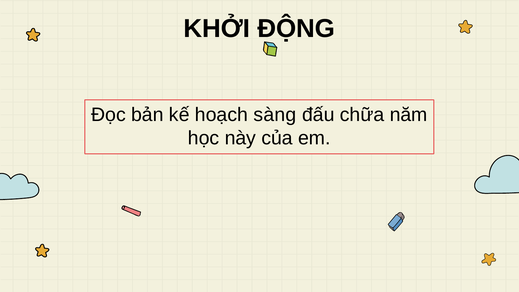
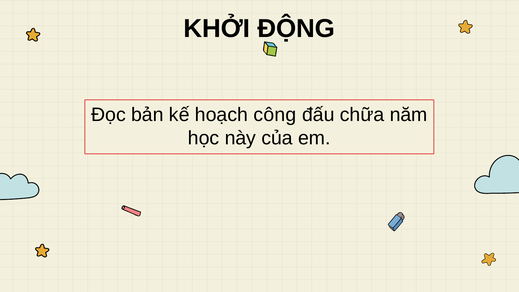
sàng: sàng -> công
